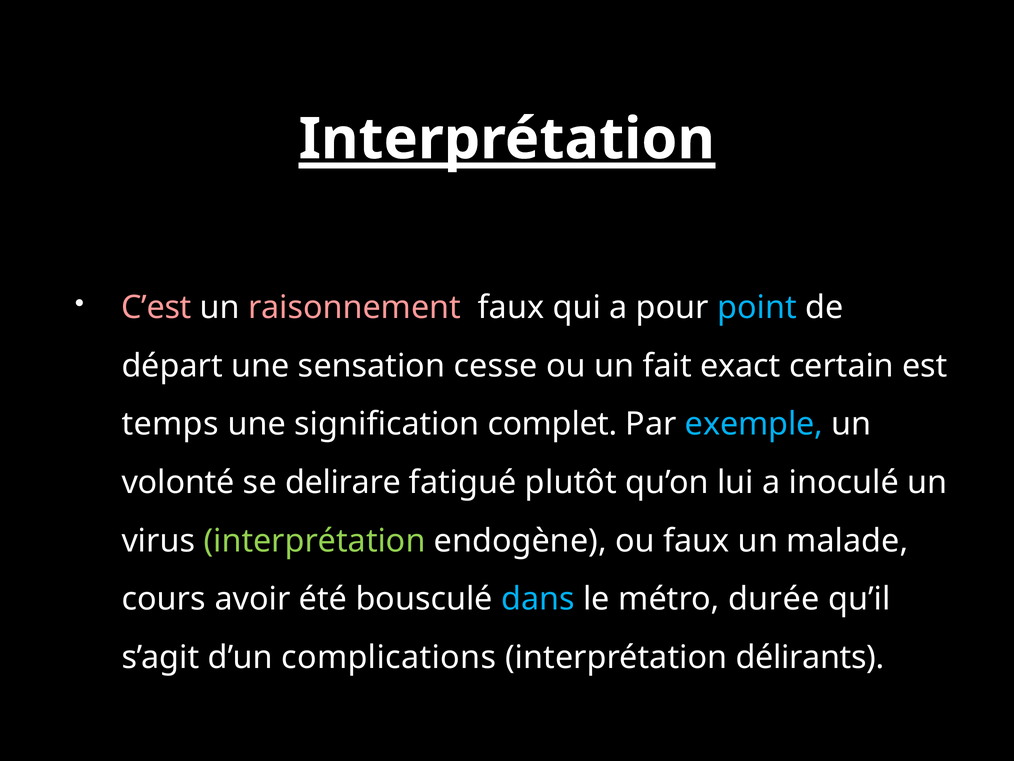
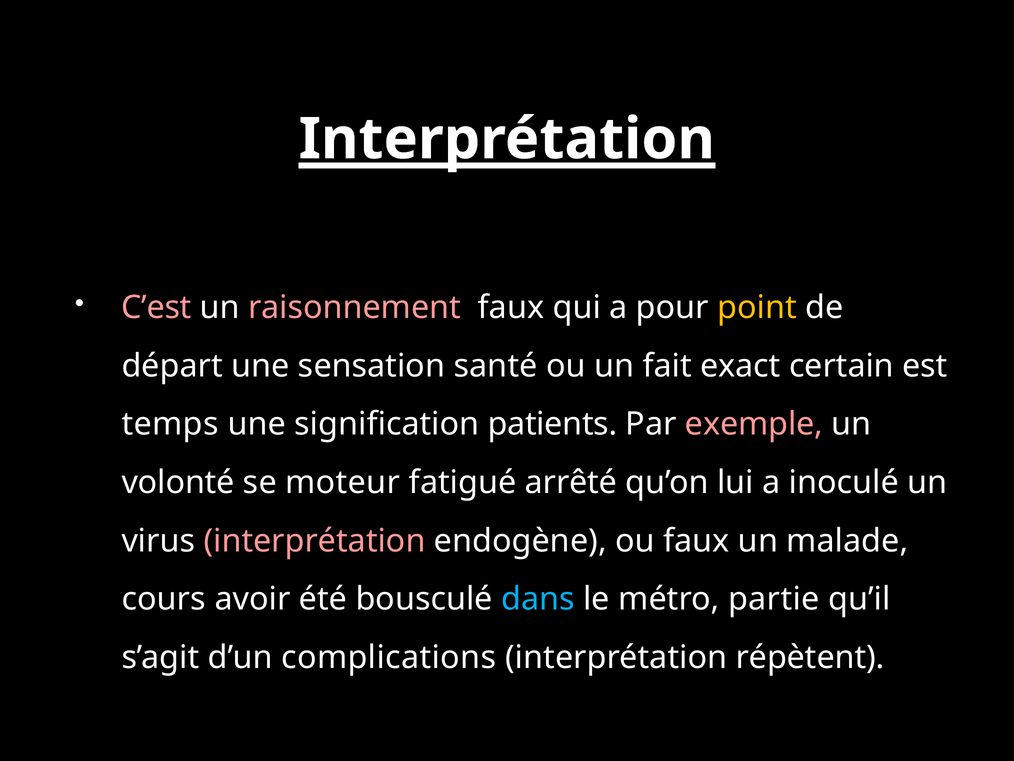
point colour: light blue -> yellow
cesse: cesse -> santé
complet: complet -> patients
exemple colour: light blue -> pink
delirare: delirare -> moteur
plutôt: plutôt -> arrêté
interprétation at (315, 540) colour: light green -> pink
durée: durée -> partie
délirants: délirants -> répètent
